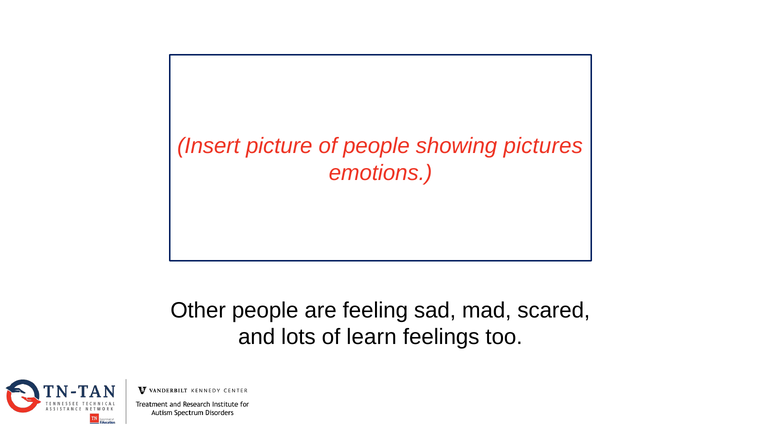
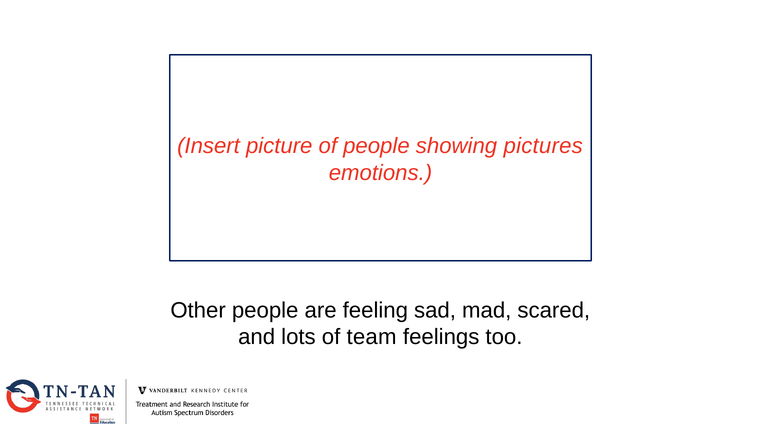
learn: learn -> team
